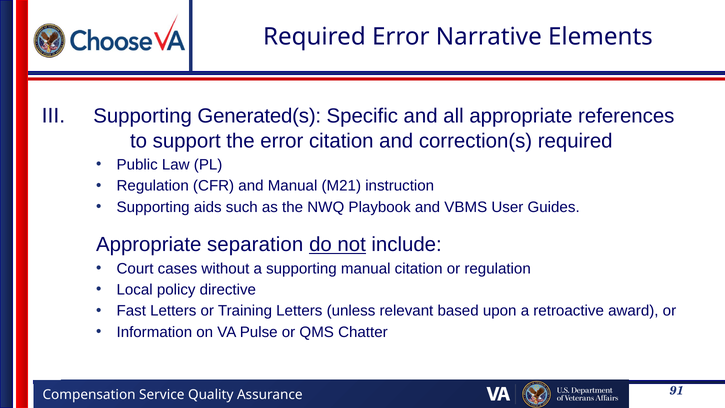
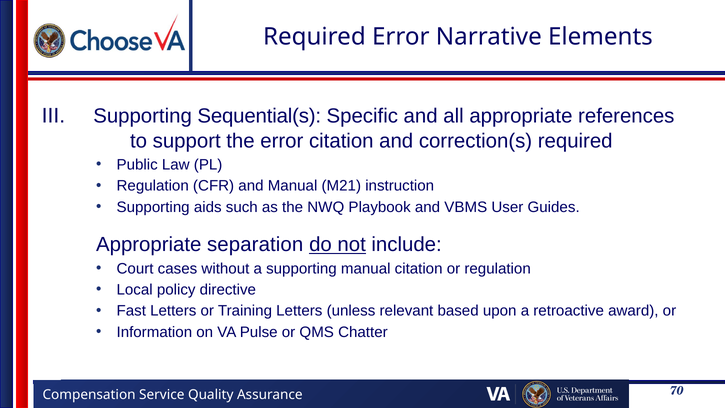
Generated(s: Generated(s -> Sequential(s
91: 91 -> 70
